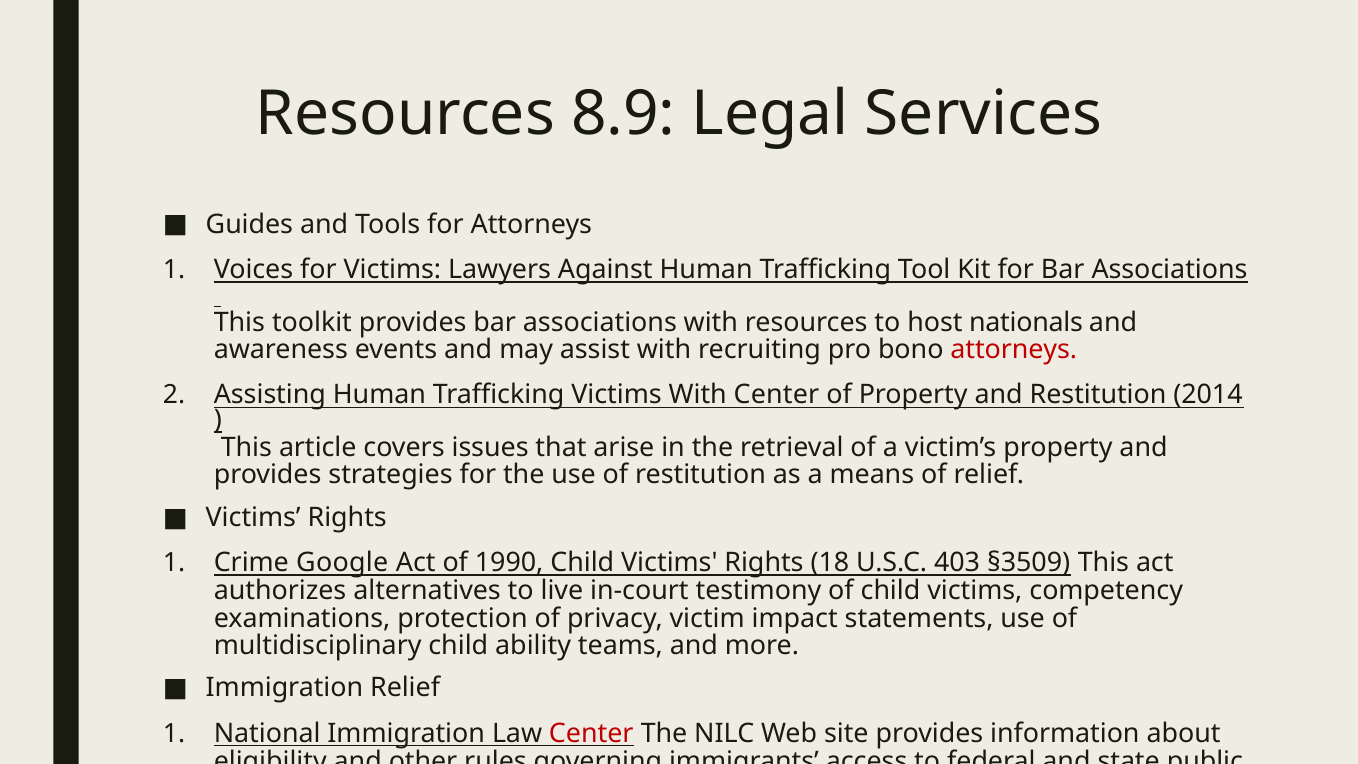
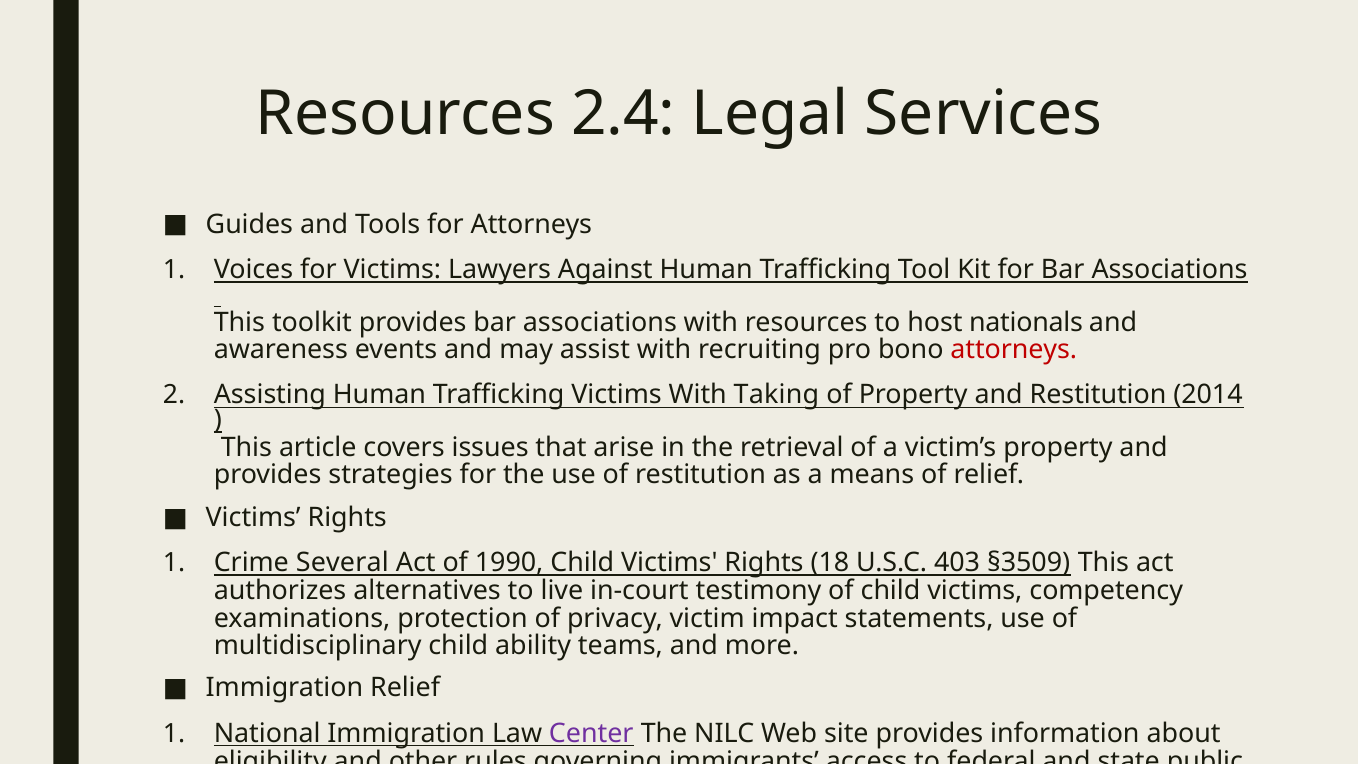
8.9: 8.9 -> 2.4
With Center: Center -> Taking
Google: Google -> Several
Center at (591, 733) colour: red -> purple
